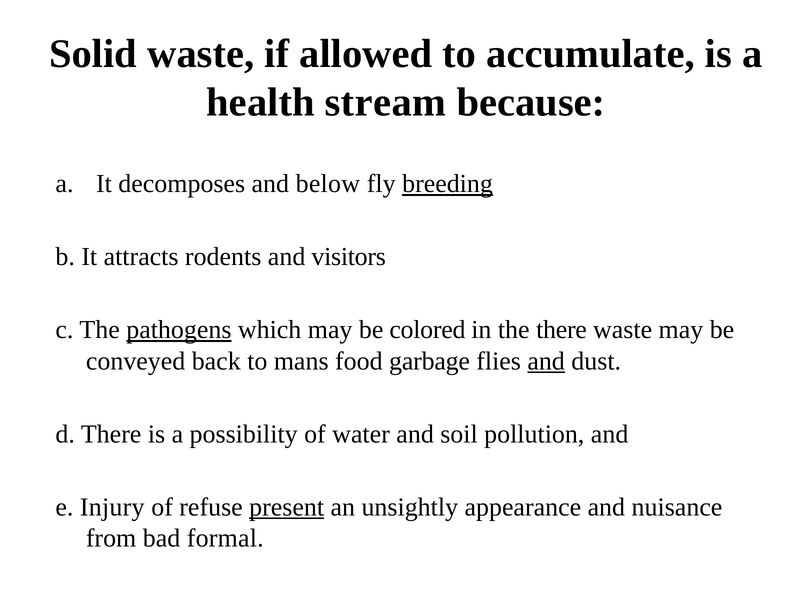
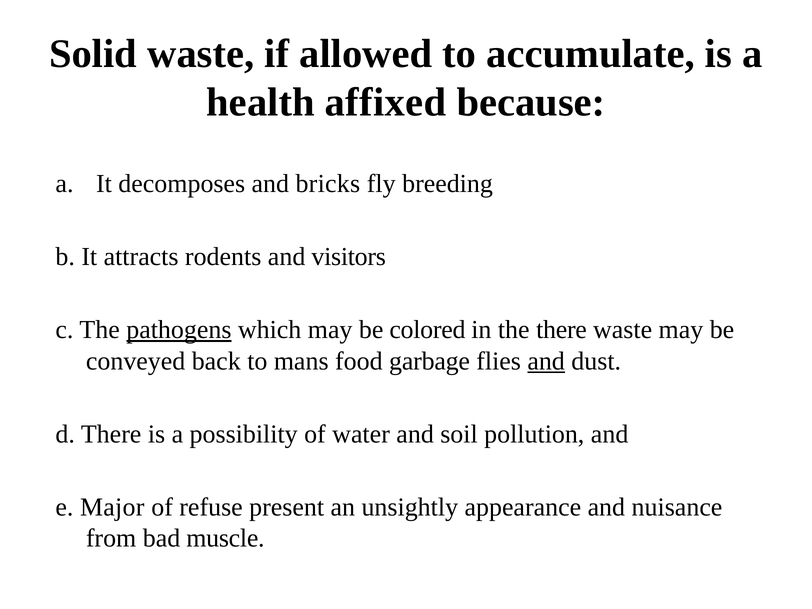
stream: stream -> affixed
below: below -> bricks
breeding underline: present -> none
Injury: Injury -> Major
present underline: present -> none
formal: formal -> muscle
